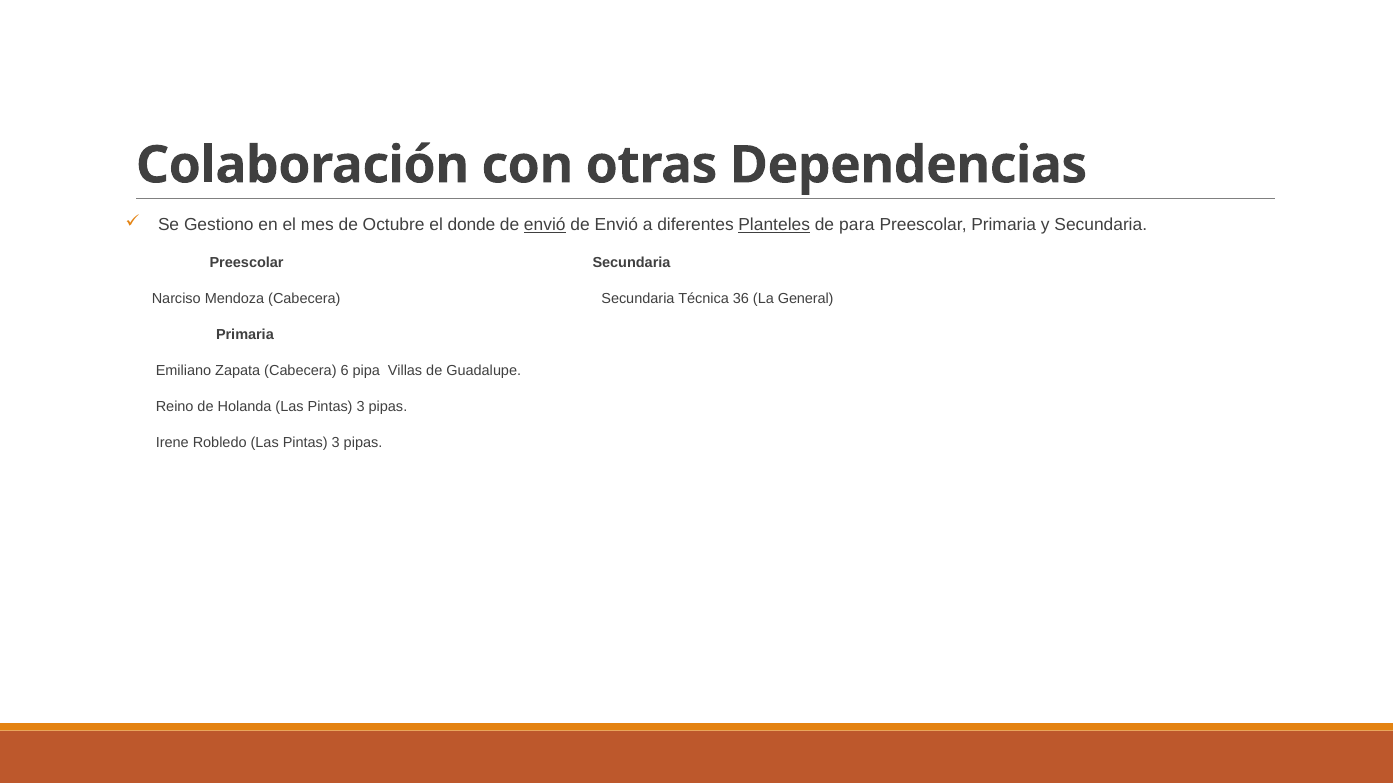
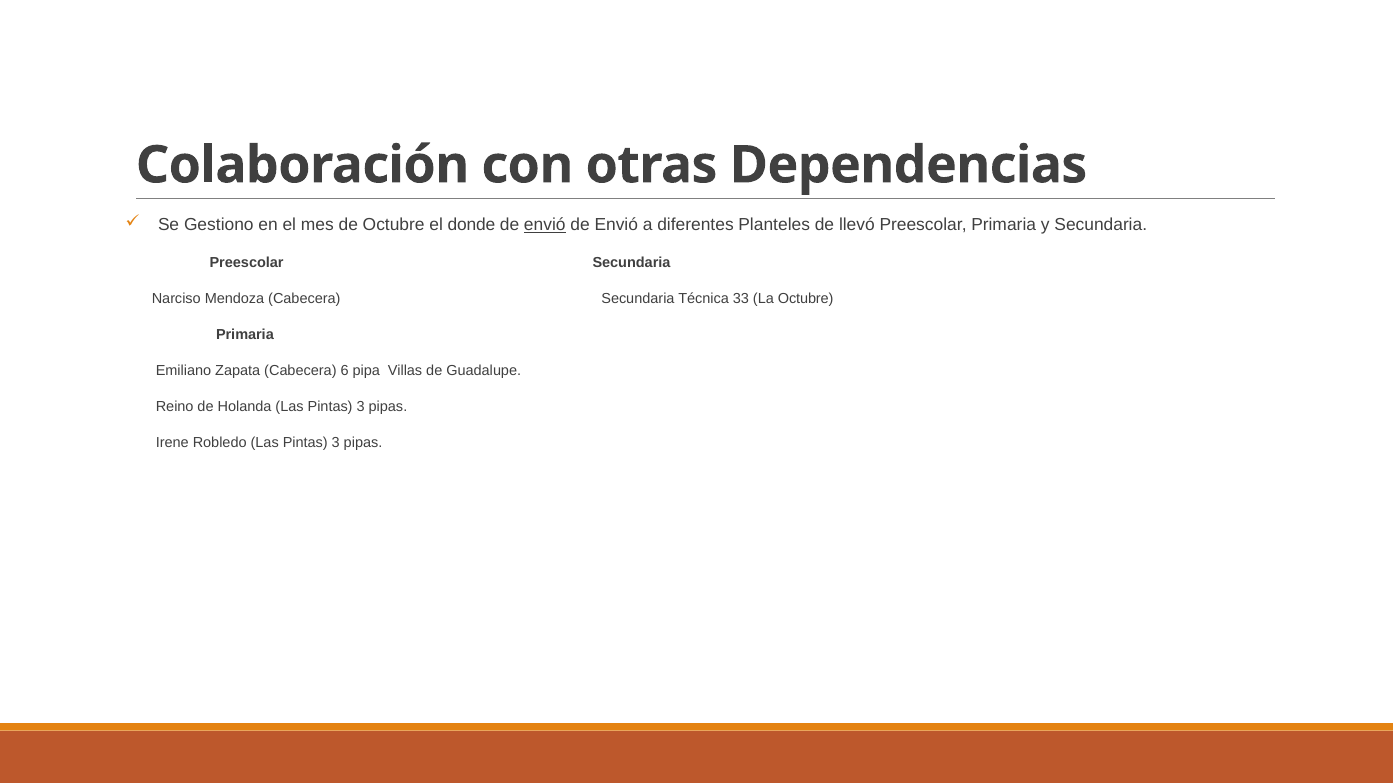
Planteles underline: present -> none
para: para -> llevó
36: 36 -> 33
La General: General -> Octubre
